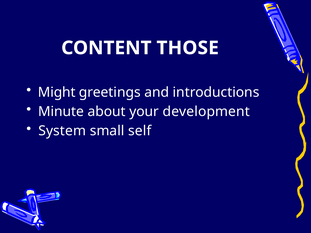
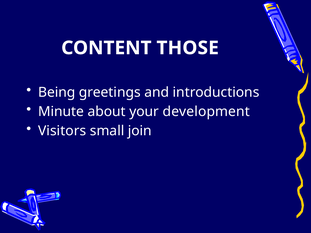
Might: Might -> Being
System: System -> Visitors
self: self -> join
